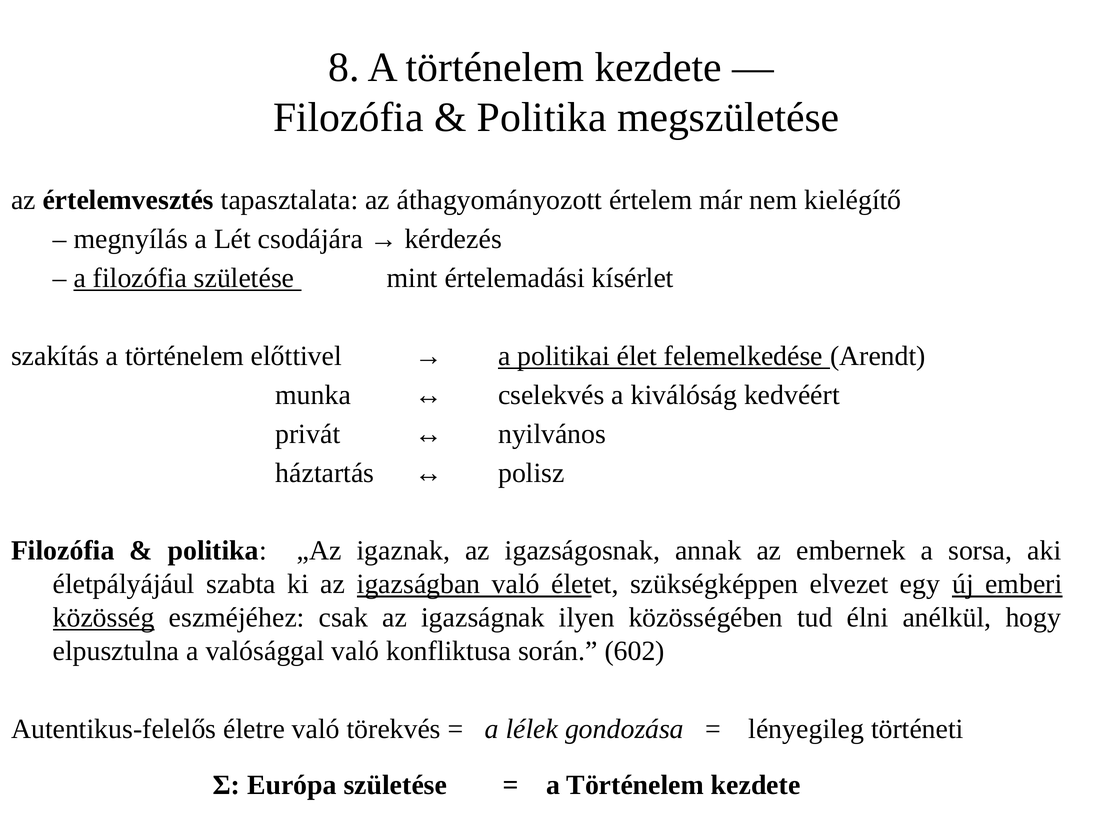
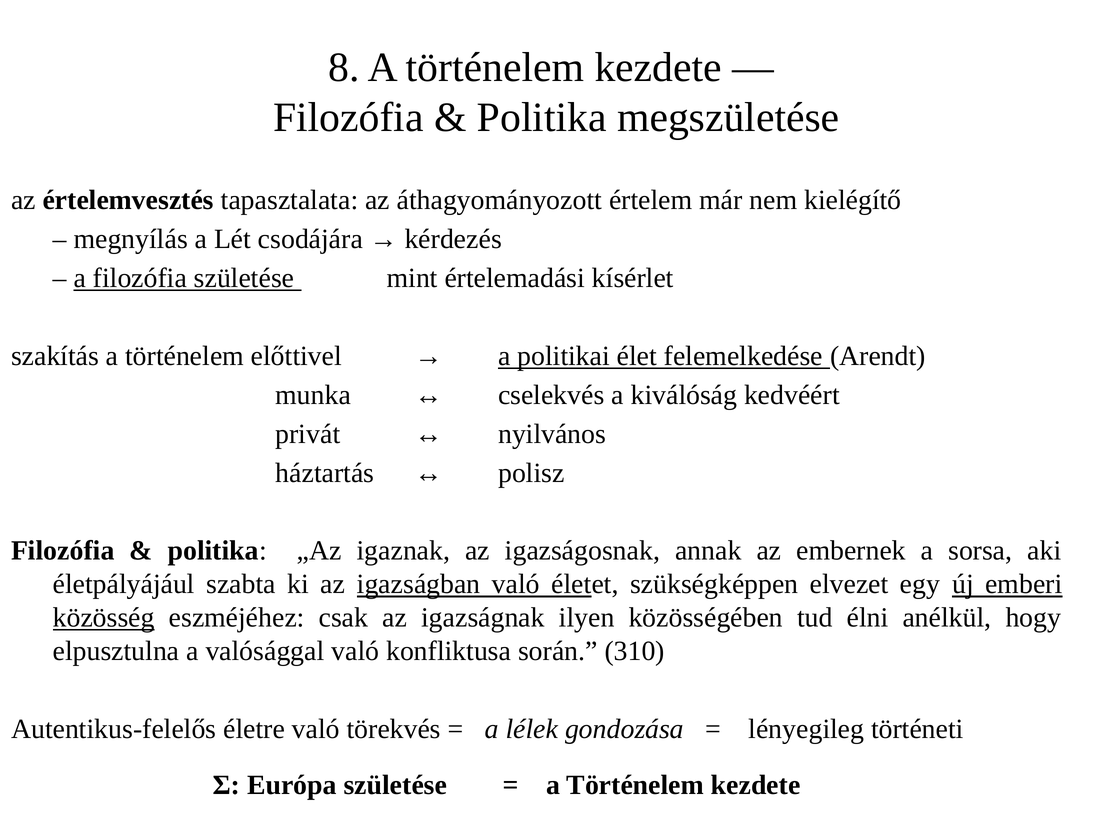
602: 602 -> 310
